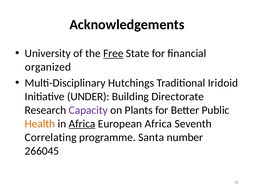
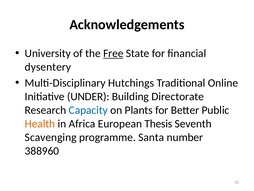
organized: organized -> dysentery
Iridoid: Iridoid -> Online
Capacity colour: purple -> blue
Africa at (82, 123) underline: present -> none
European Africa: Africa -> Thesis
Correlating: Correlating -> Scavenging
266045: 266045 -> 388960
